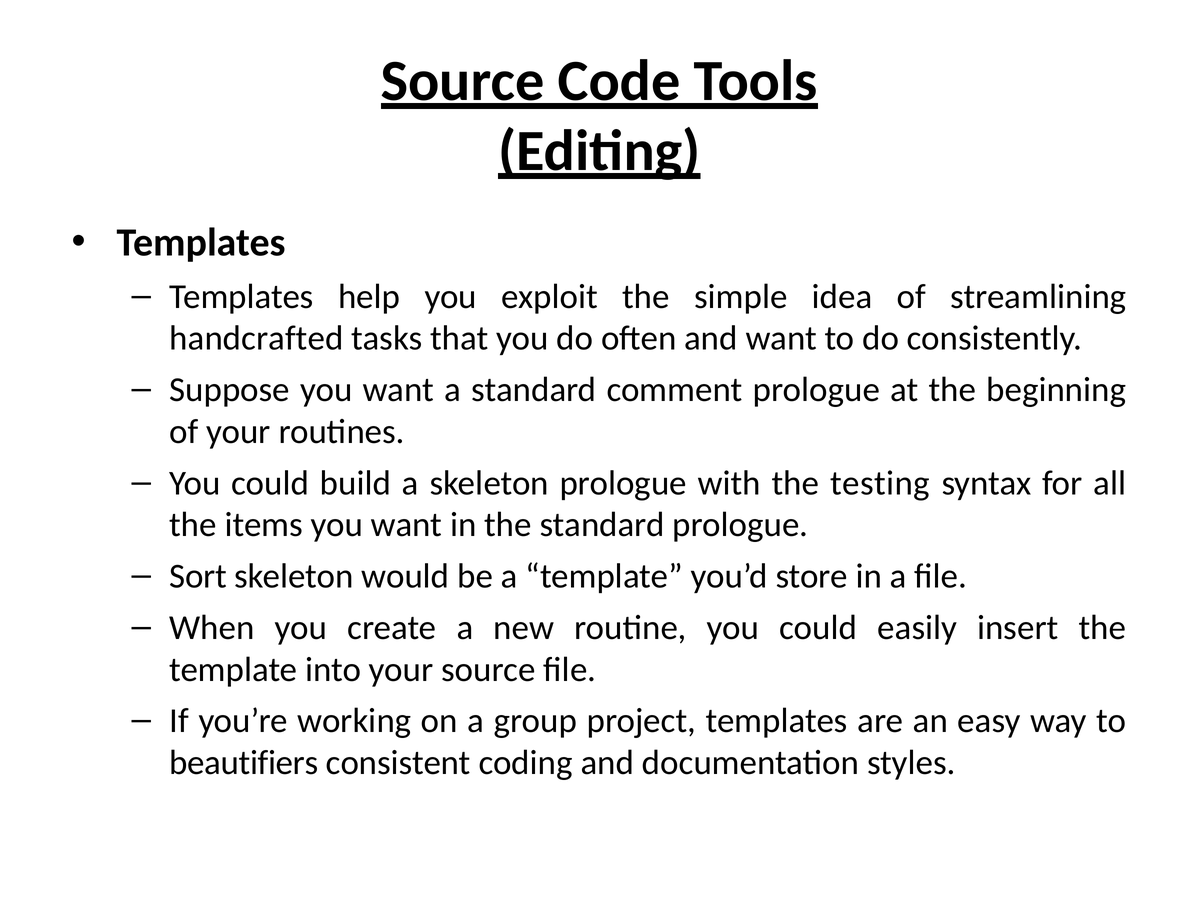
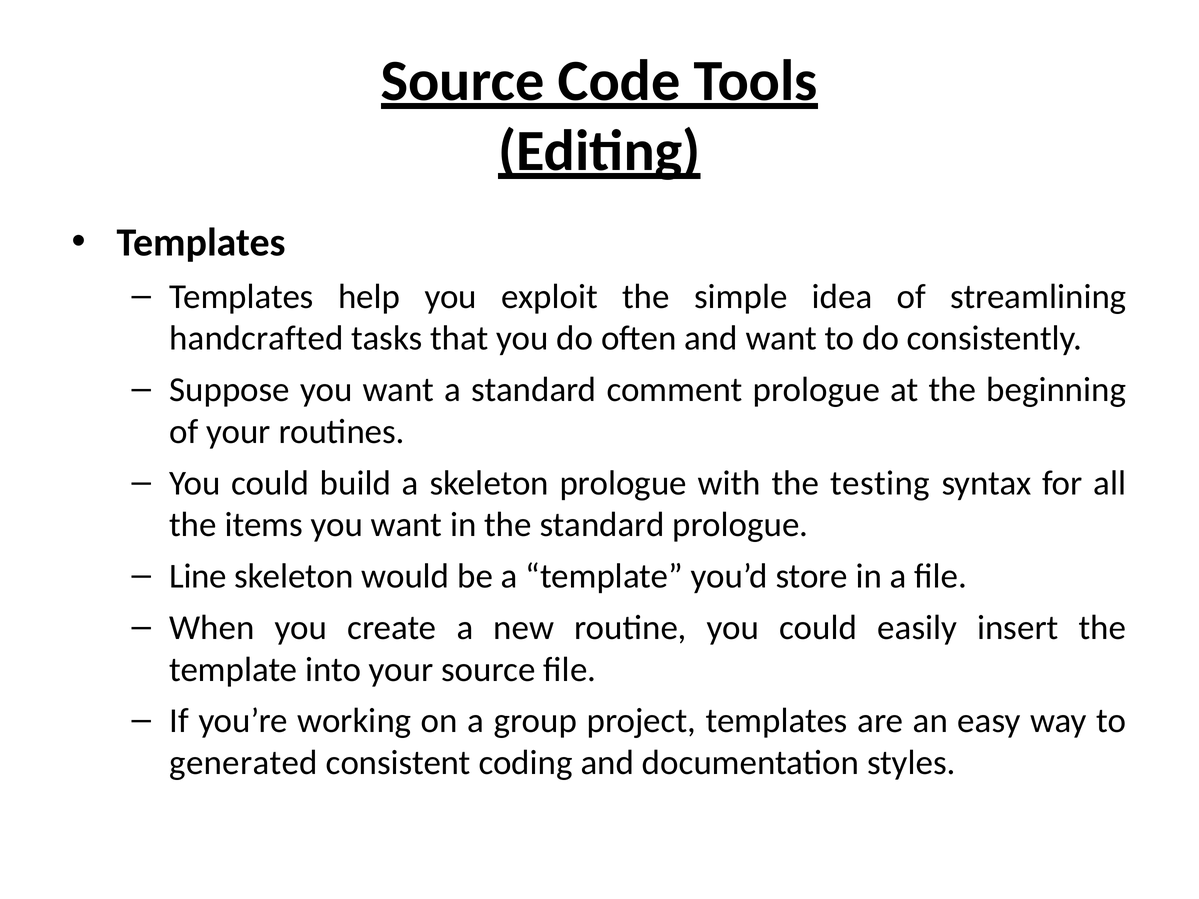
Sort: Sort -> Line
beautifiers: beautifiers -> generated
